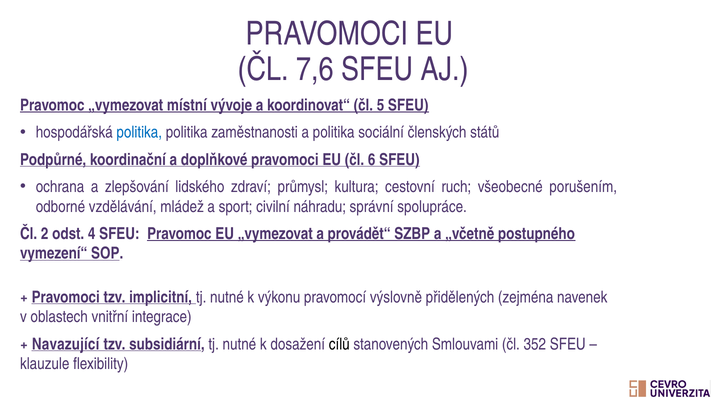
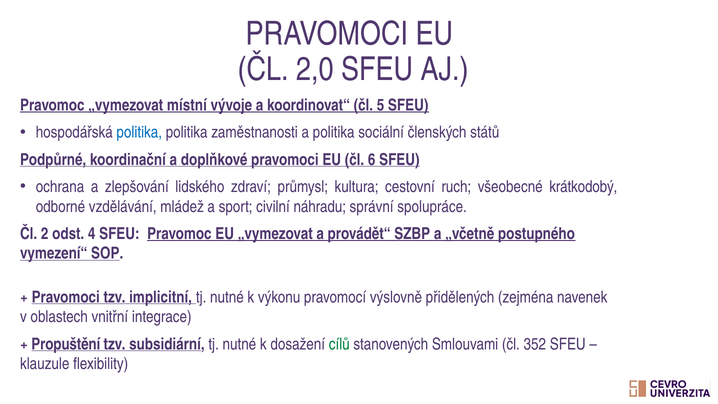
7,6: 7,6 -> 2,0
porušením: porušením -> krátkodobý
Navazující: Navazující -> Propuštění
cílů colour: black -> green
